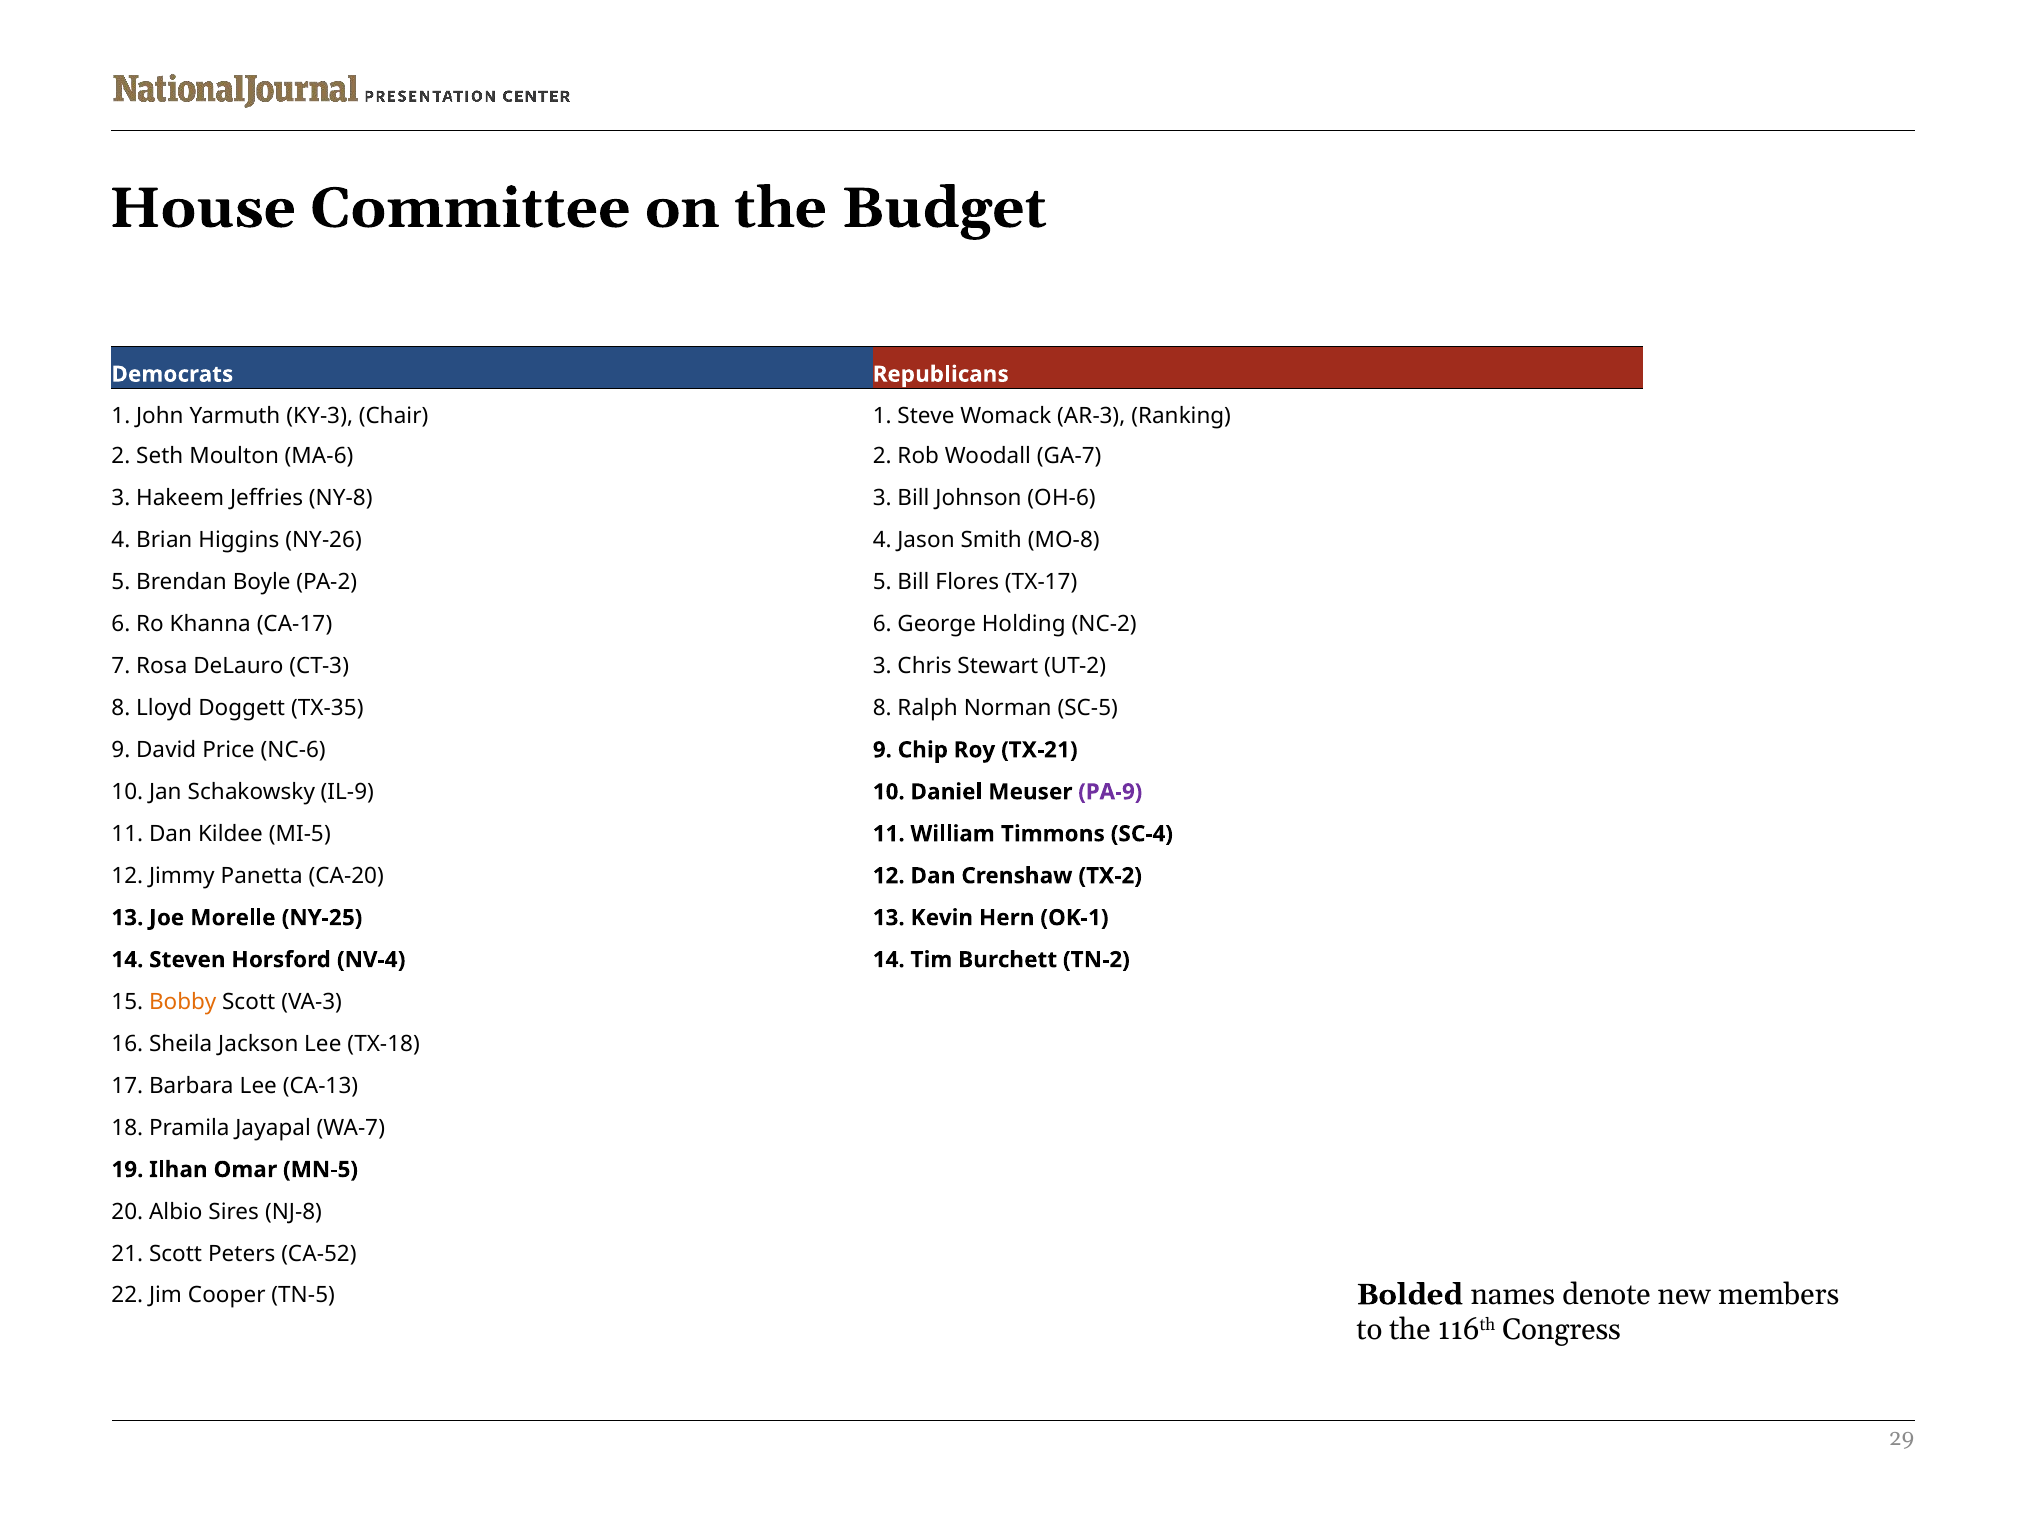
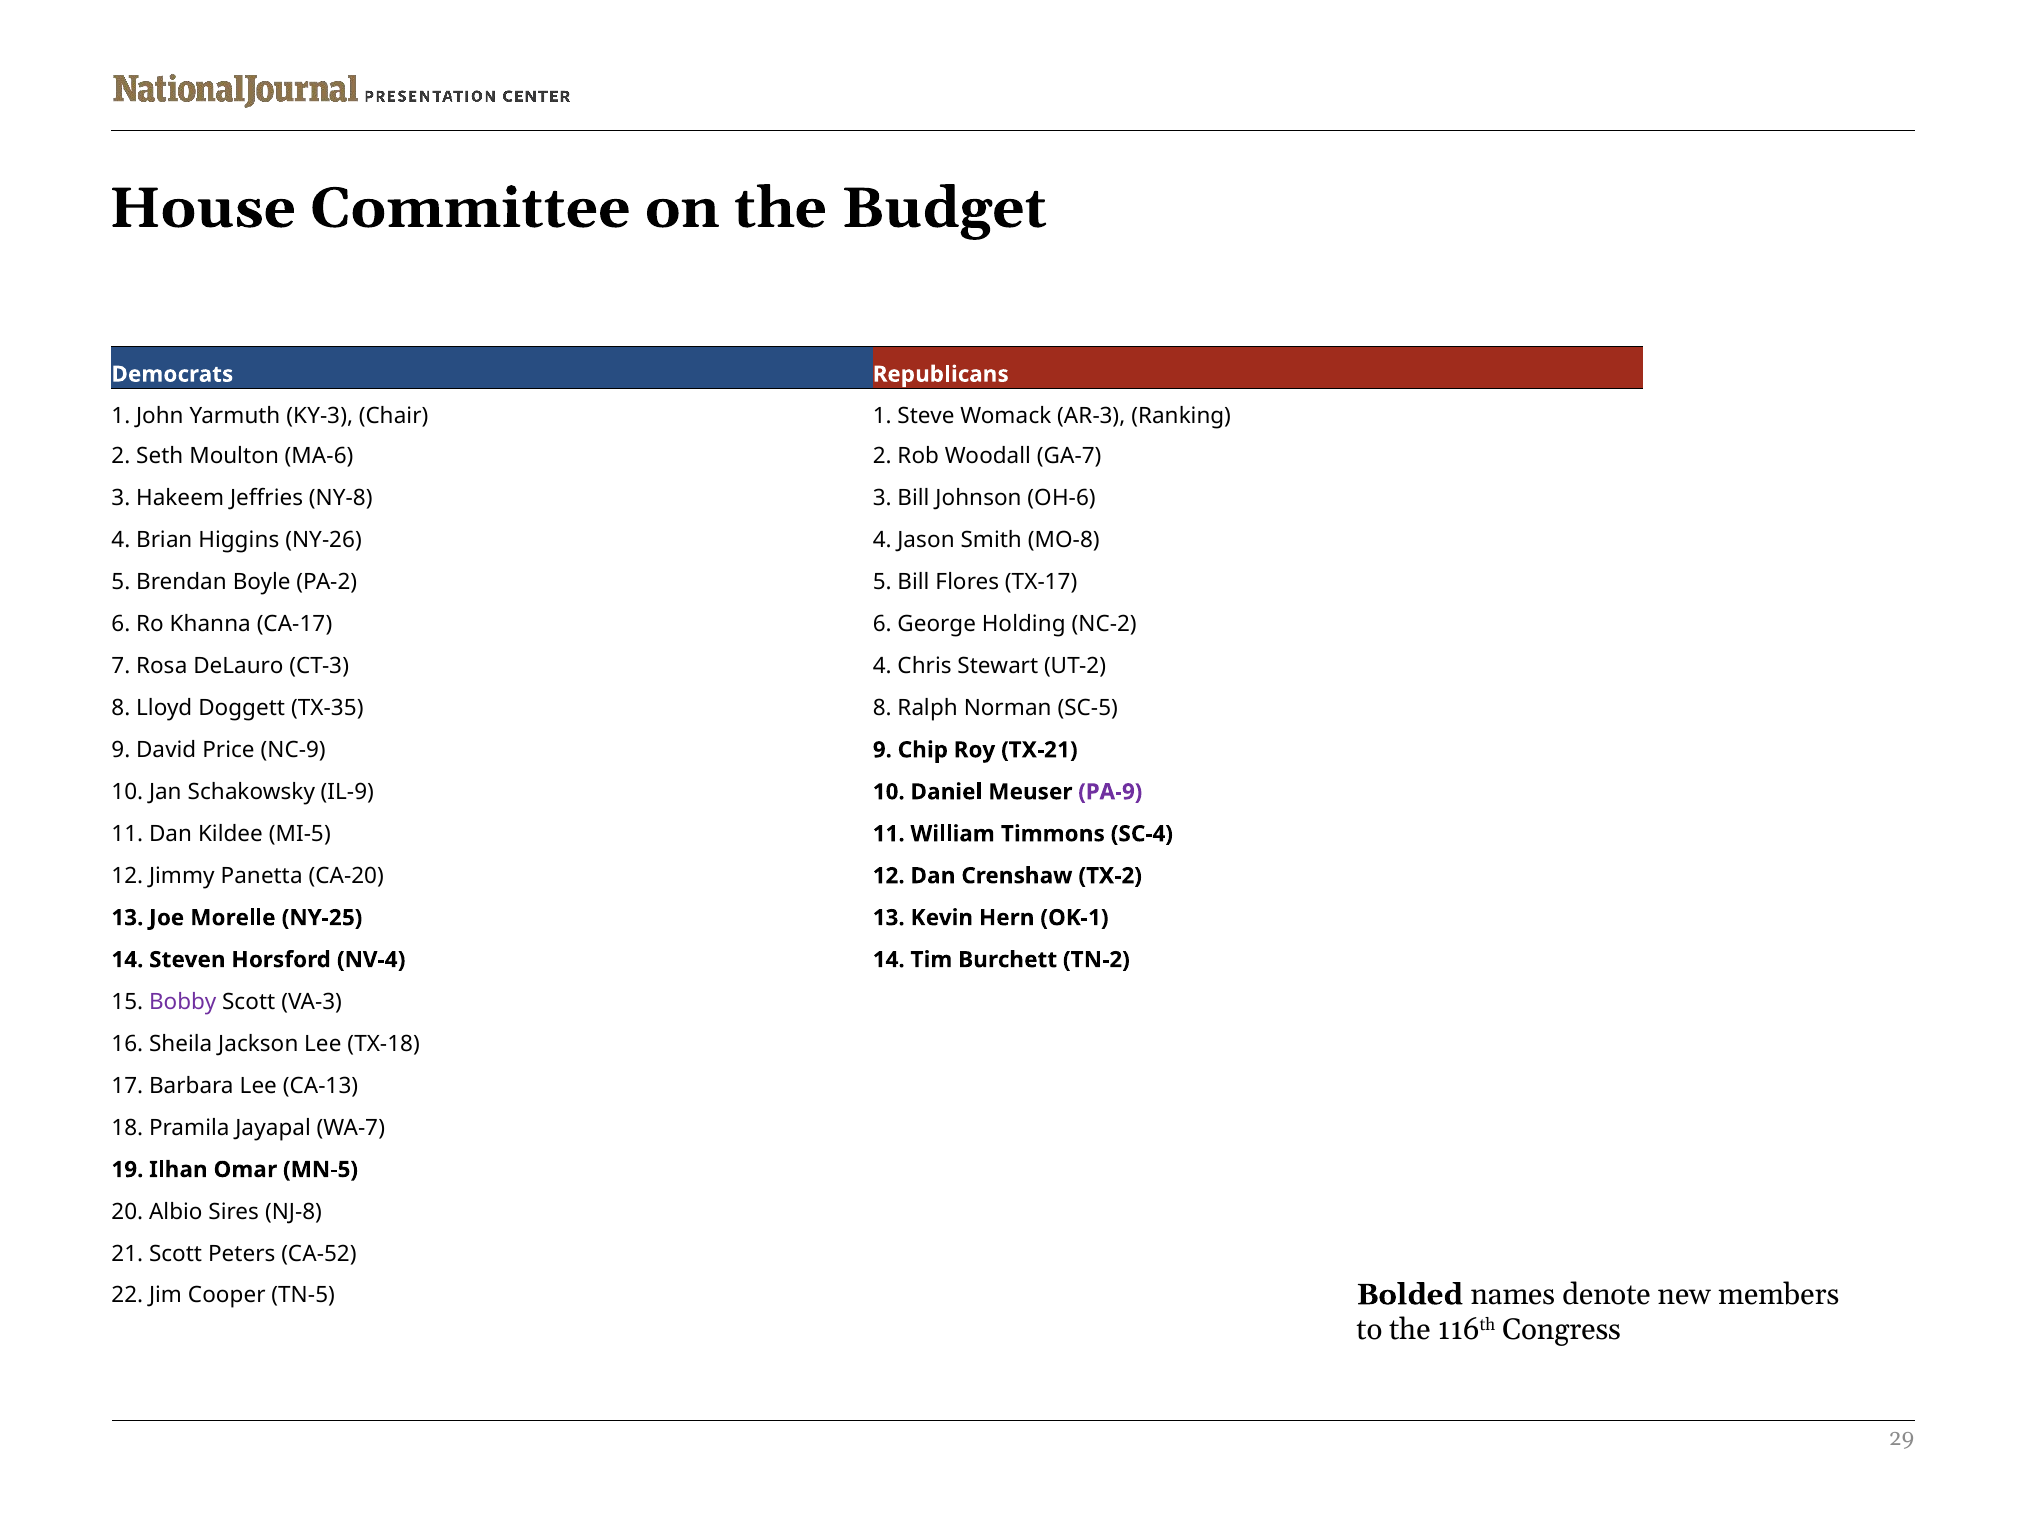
CT-3 3: 3 -> 4
NC-6: NC-6 -> NC-9
Bobby colour: orange -> purple
